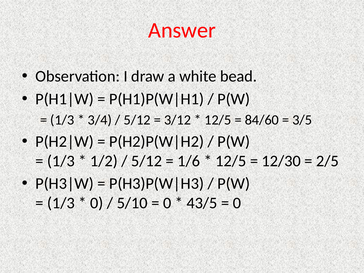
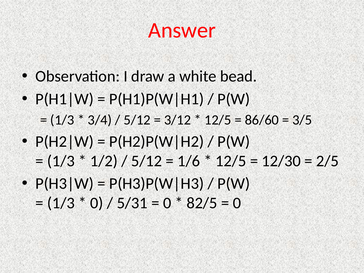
84/60: 84/60 -> 86/60
5/10: 5/10 -> 5/31
43/5: 43/5 -> 82/5
